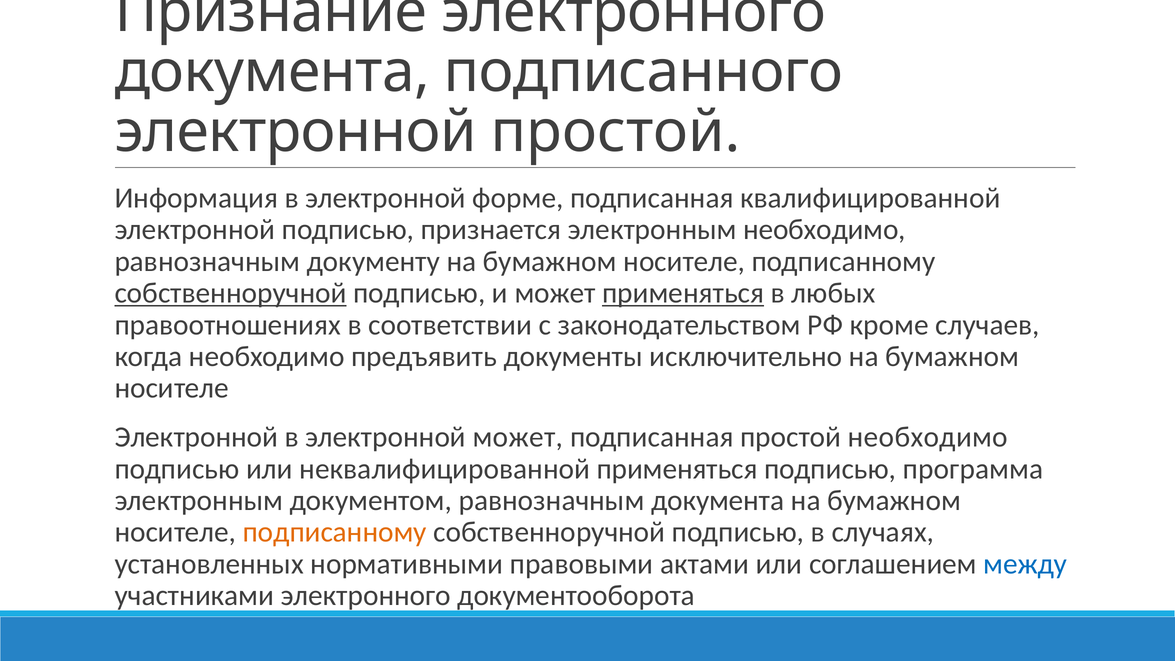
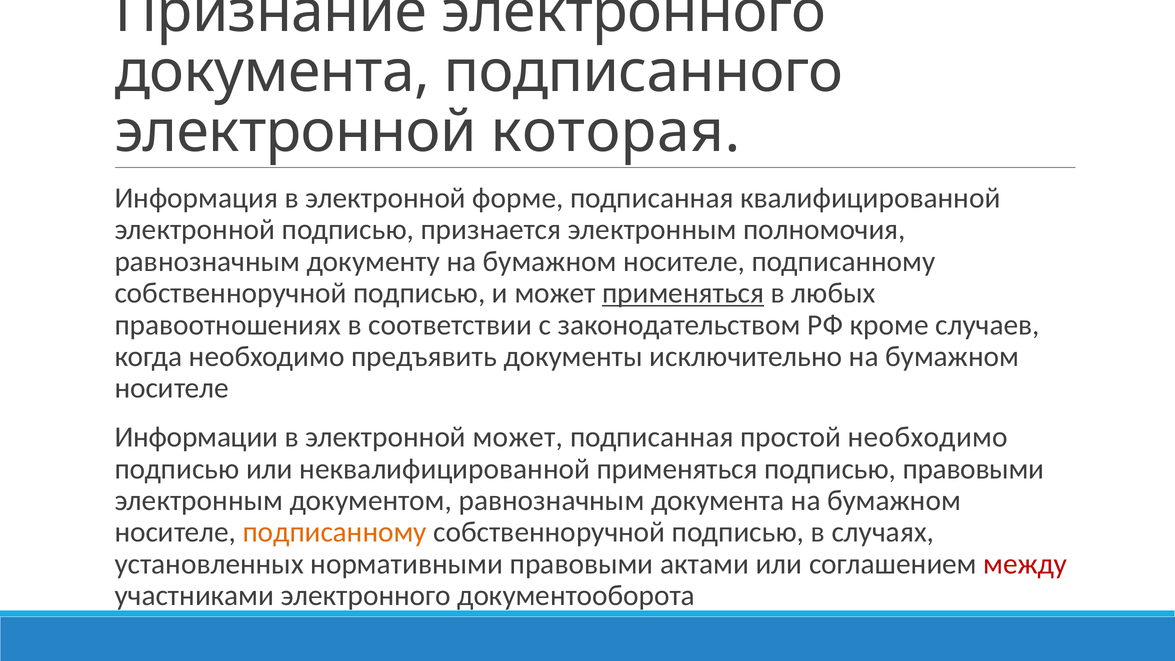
электронной простой: простой -> которая
электронным необходимо: необходимо -> полномочия
собственноручной at (231, 293) underline: present -> none
Электронной at (196, 437): Электронной -> Информации
подписью программа: программа -> правовыми
между colour: blue -> red
